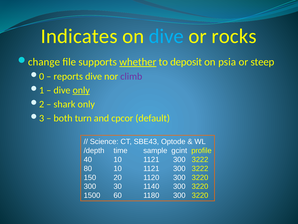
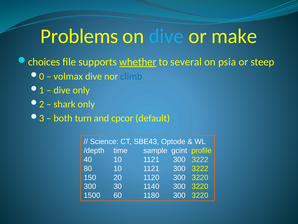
Indicates: Indicates -> Problems
rocks: rocks -> make
change: change -> choices
deposit: deposit -> several
reports: reports -> volmax
climb colour: purple -> blue
only at (81, 90) underline: present -> none
